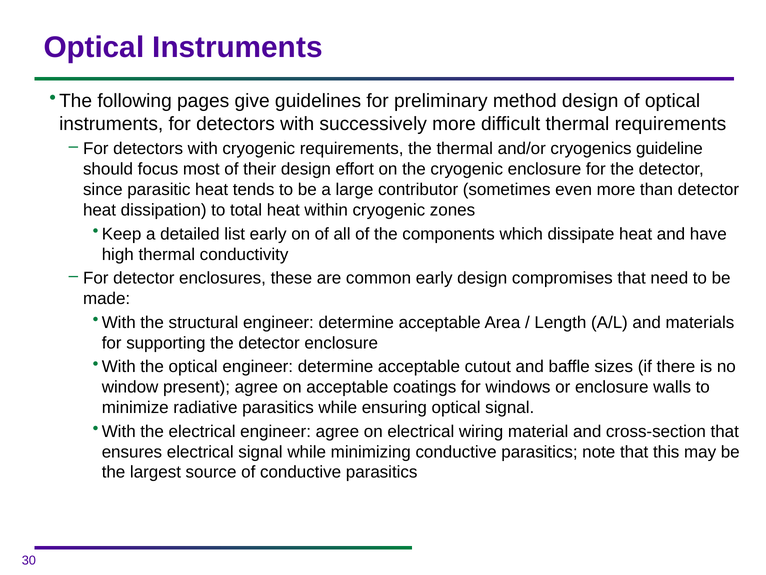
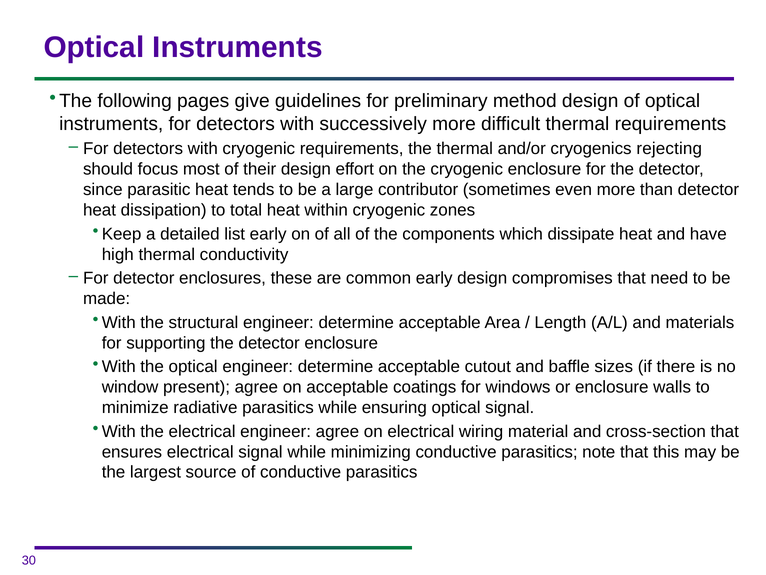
guideline: guideline -> rejecting
